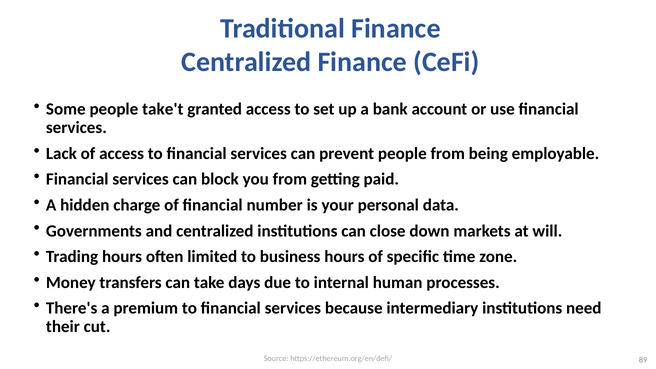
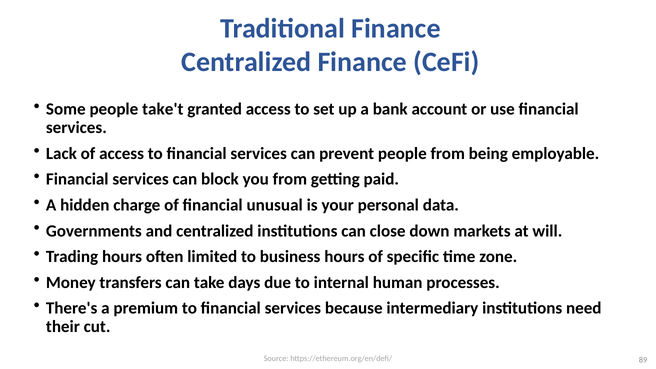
number: number -> unusual
